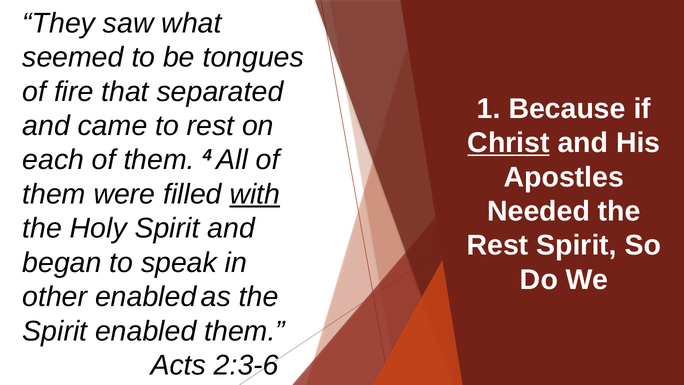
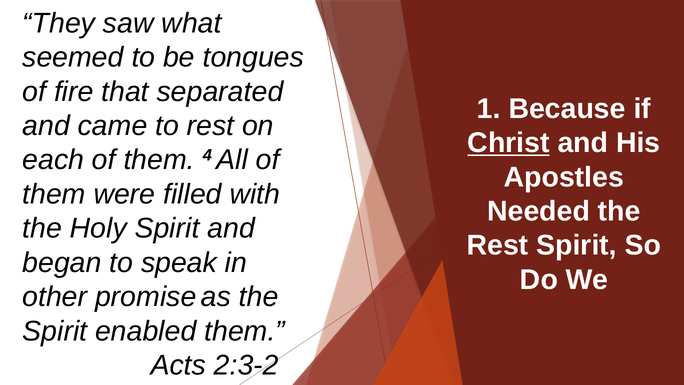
with underline: present -> none
other enabled: enabled -> promise
2:3-6: 2:3-6 -> 2:3-2
